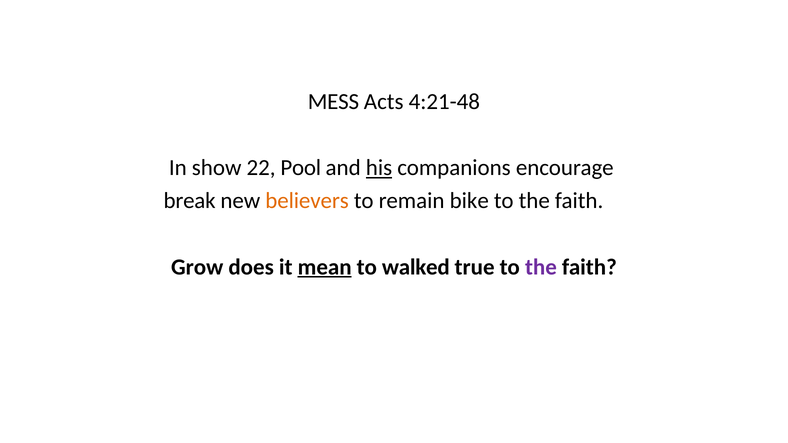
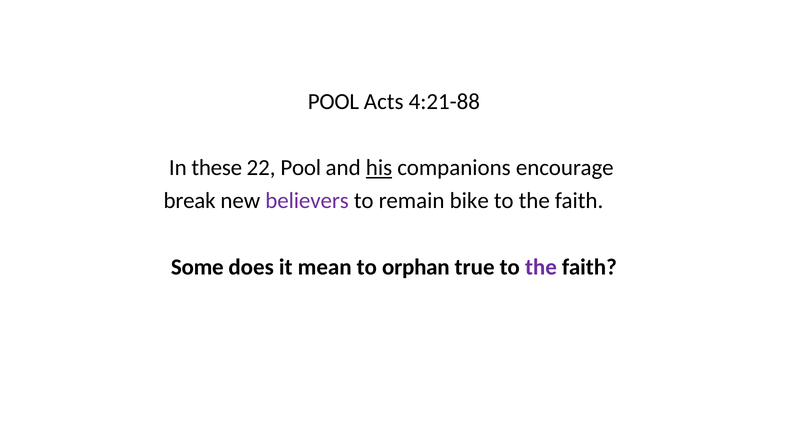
MESS at (333, 102): MESS -> POOL
4:21-48: 4:21-48 -> 4:21-88
show: show -> these
believers colour: orange -> purple
Grow: Grow -> Some
mean underline: present -> none
walked: walked -> orphan
